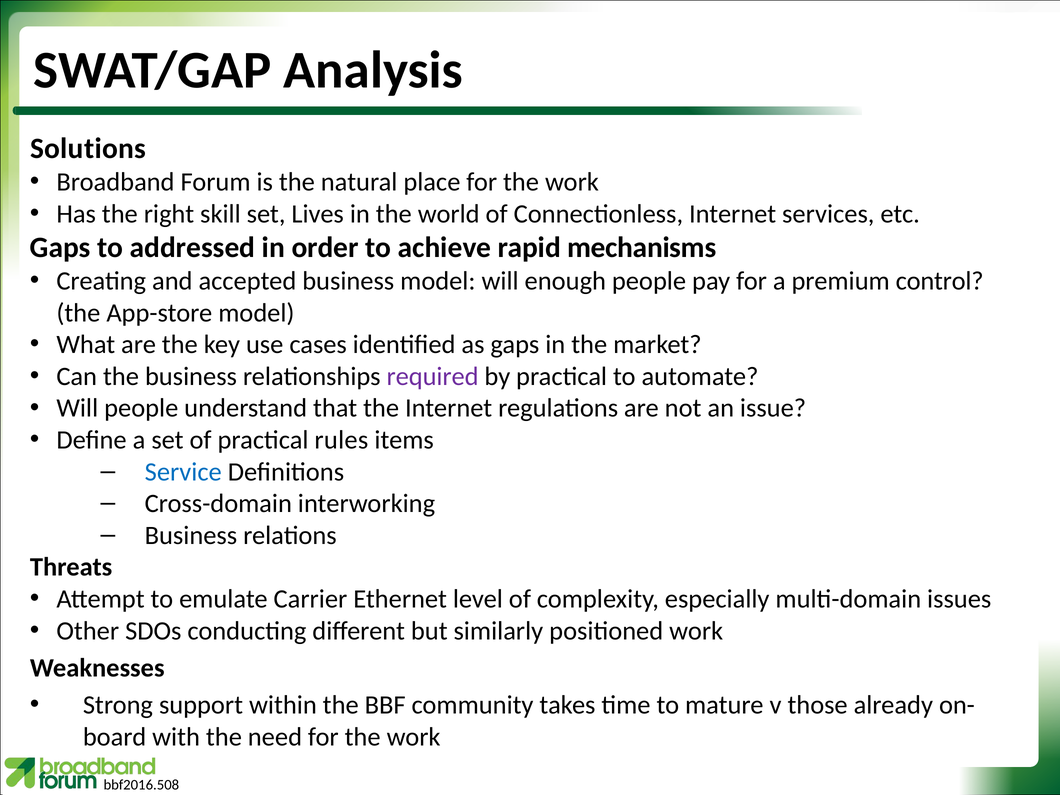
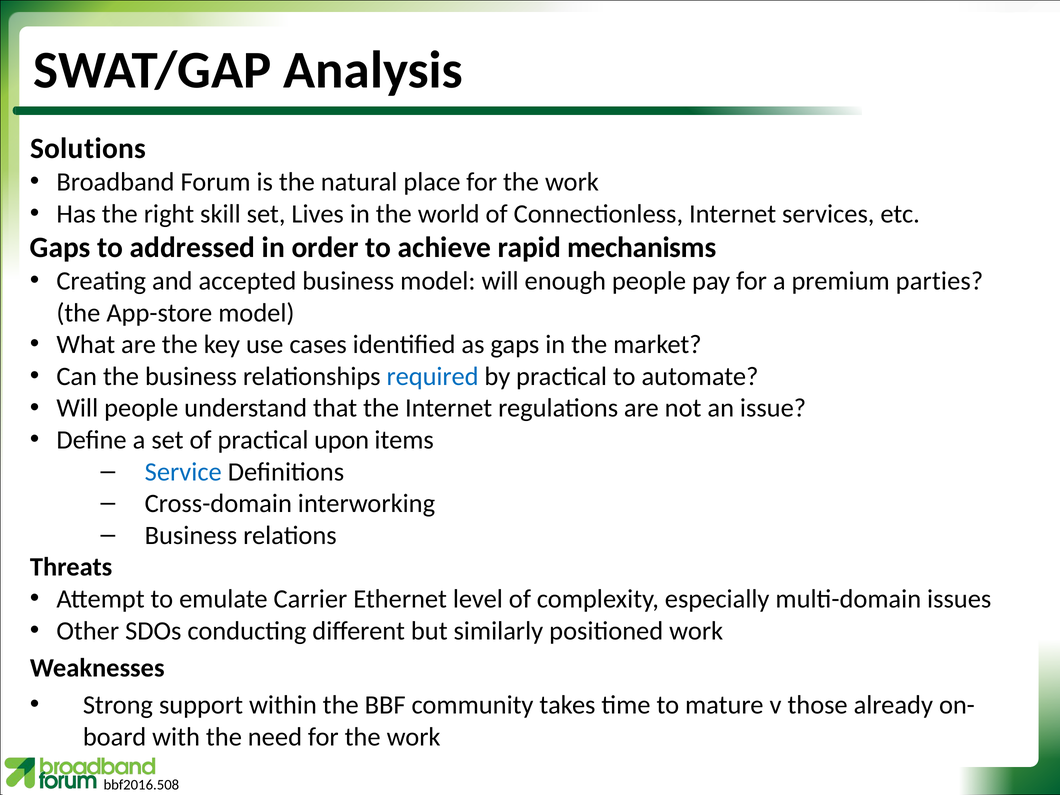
control: control -> parties
required colour: purple -> blue
rules: rules -> upon
